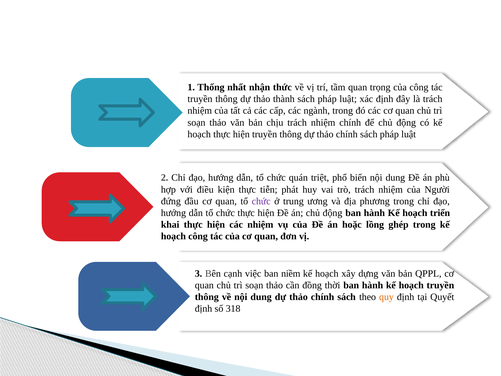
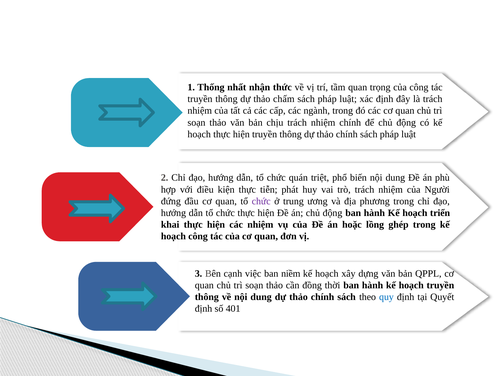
thành: thành -> chấm
quy colour: orange -> blue
318: 318 -> 401
